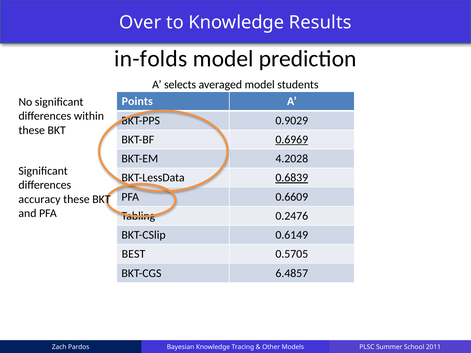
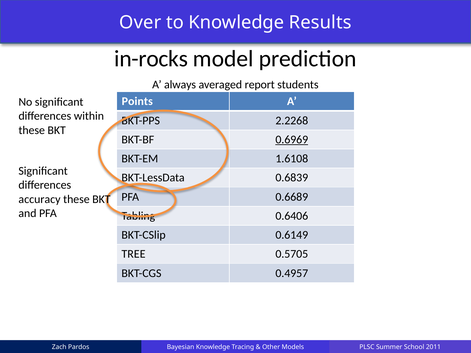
in-folds: in-folds -> in-rocks
selects: selects -> always
averaged model: model -> report
0.9029: 0.9029 -> 2.2268
4.2028: 4.2028 -> 1.6108
0.6839 underline: present -> none
0.6609: 0.6609 -> 0.6689
0.2476: 0.2476 -> 0.6406
BEST: BEST -> TREE
6.4857: 6.4857 -> 0.4957
